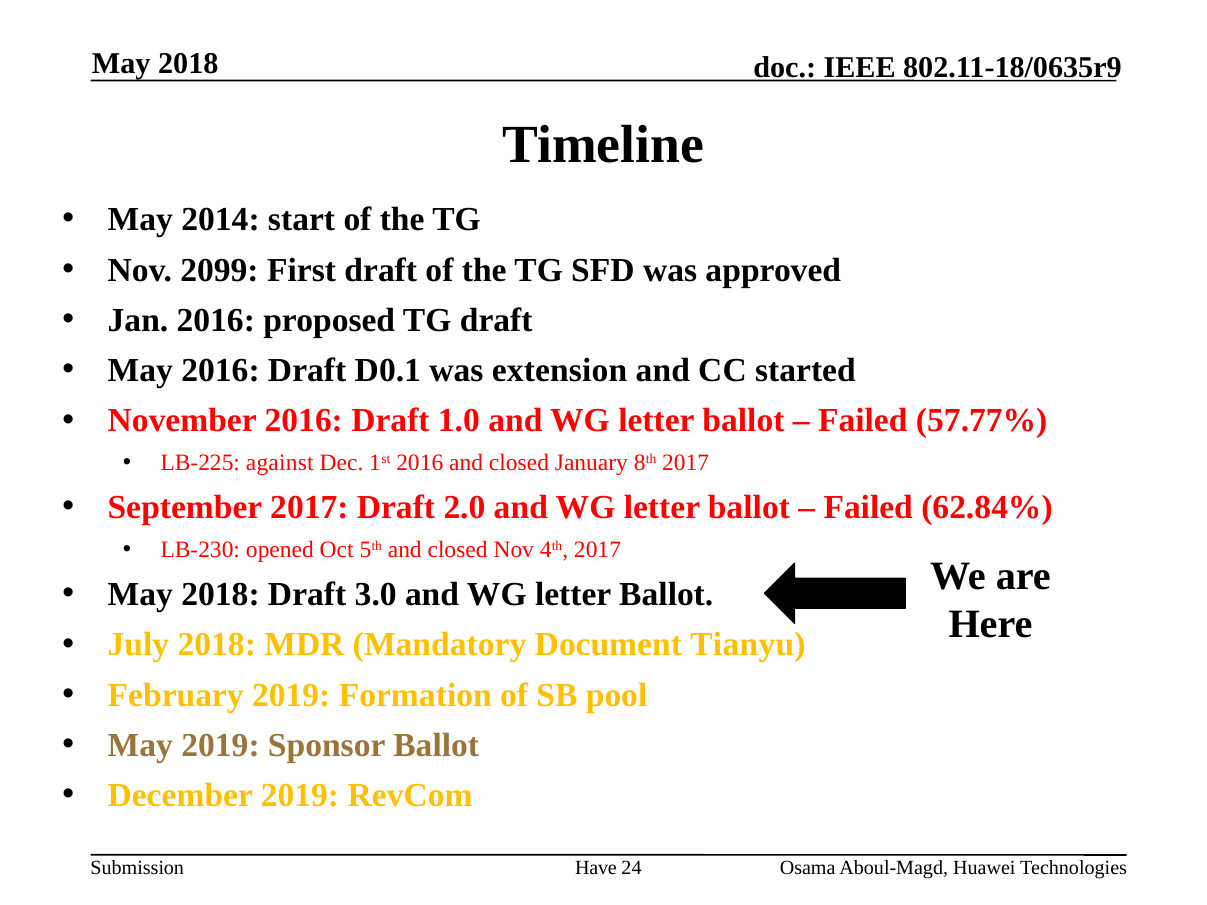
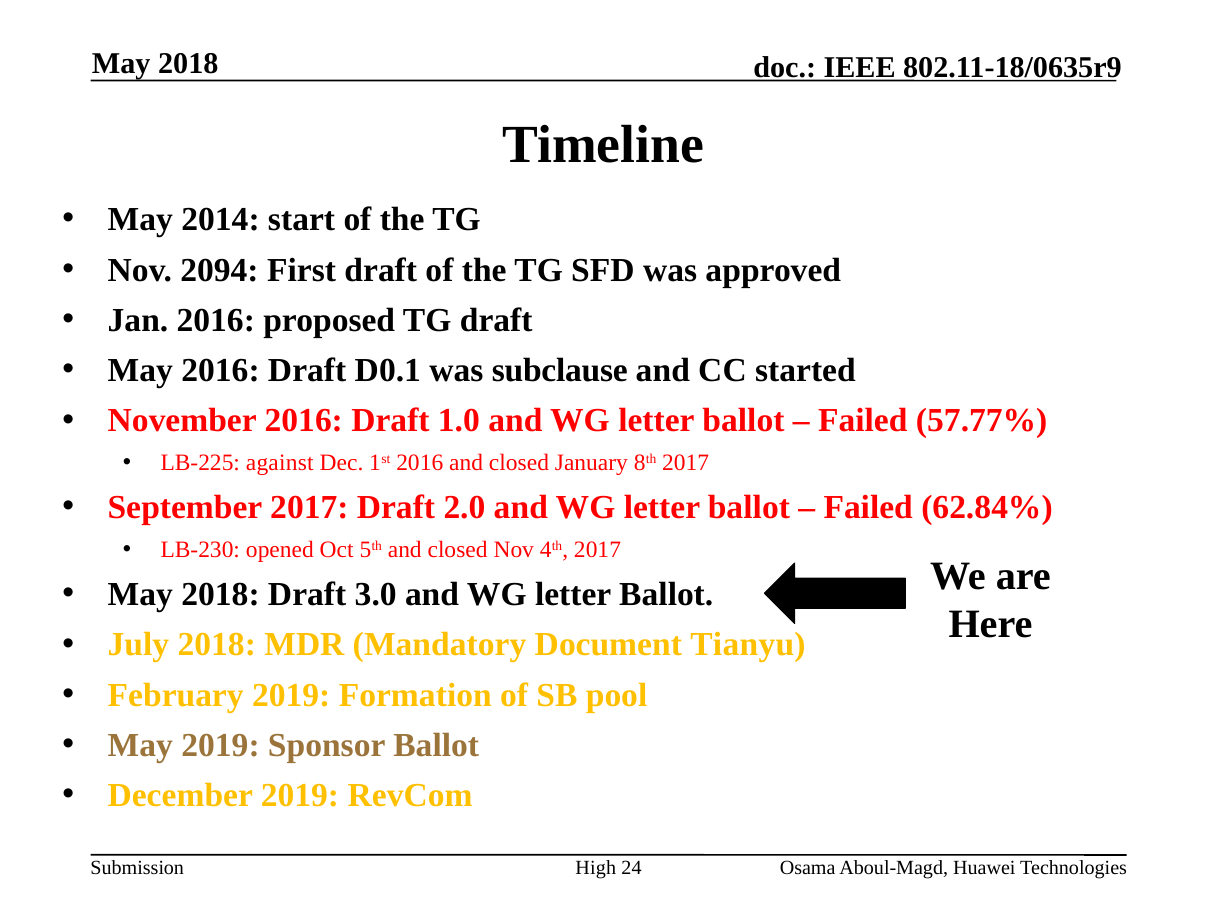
2099: 2099 -> 2094
extension: extension -> subclause
Have: Have -> High
